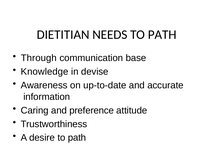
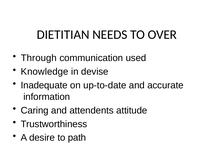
NEEDS TO PATH: PATH -> OVER
base: base -> used
Awareness: Awareness -> Inadequate
preference: preference -> attendents
